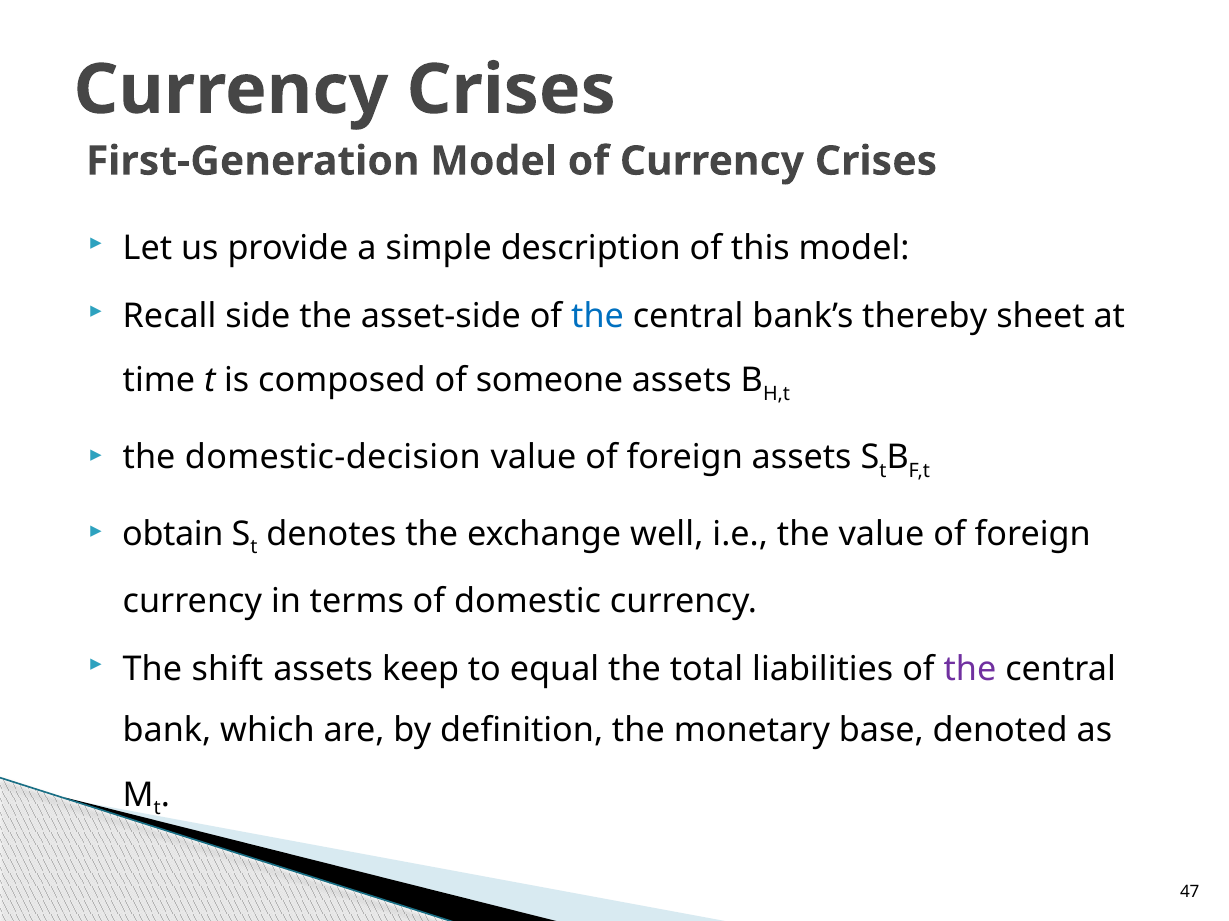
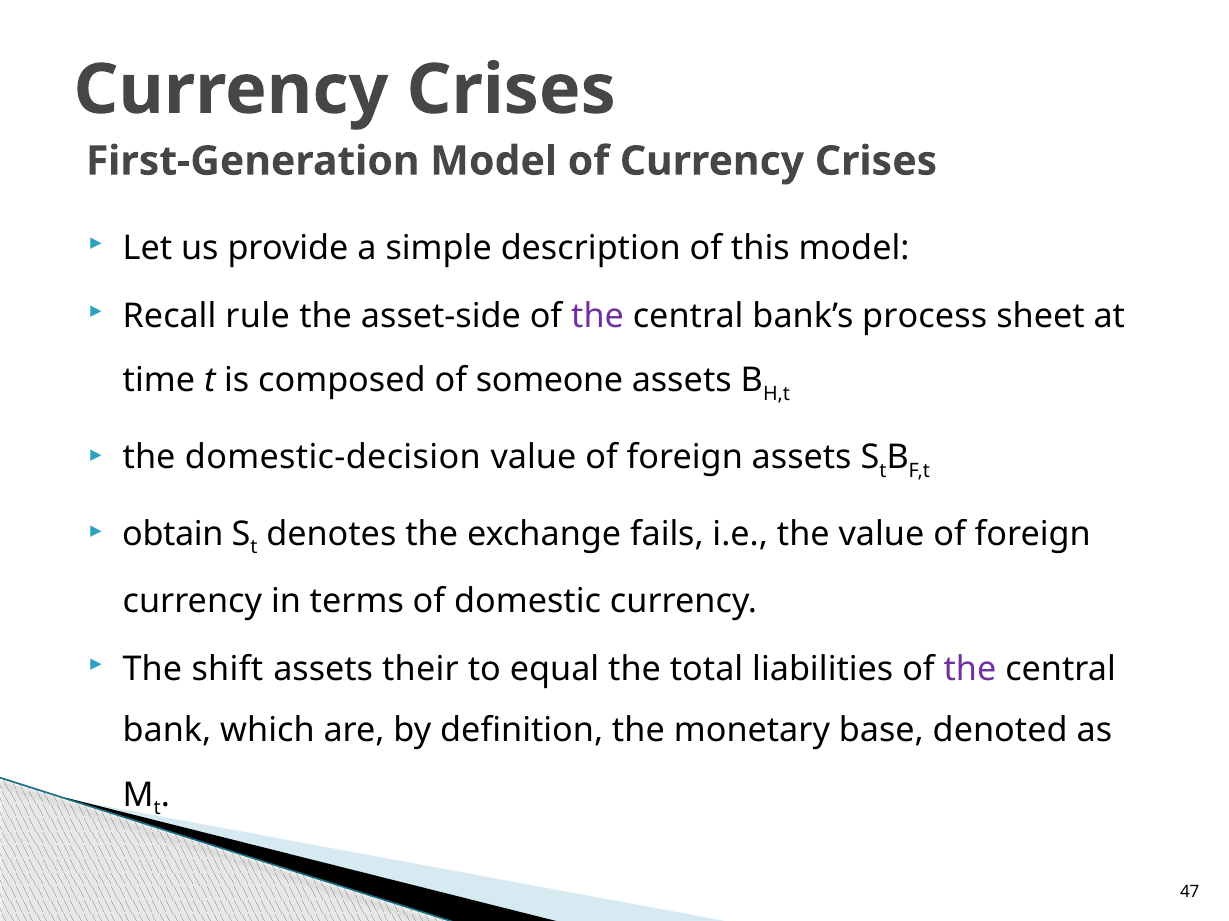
side: side -> rule
the at (598, 317) colour: blue -> purple
thereby: thereby -> process
well: well -> fails
keep: keep -> their
